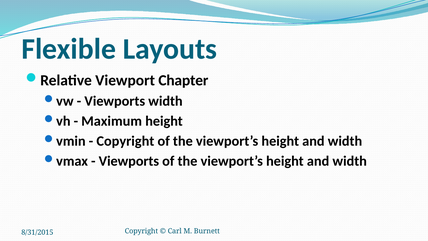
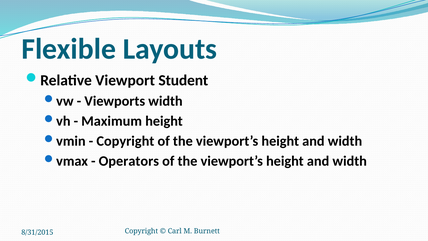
Chapter: Chapter -> Student
Viewports at (129, 161): Viewports -> Operators
